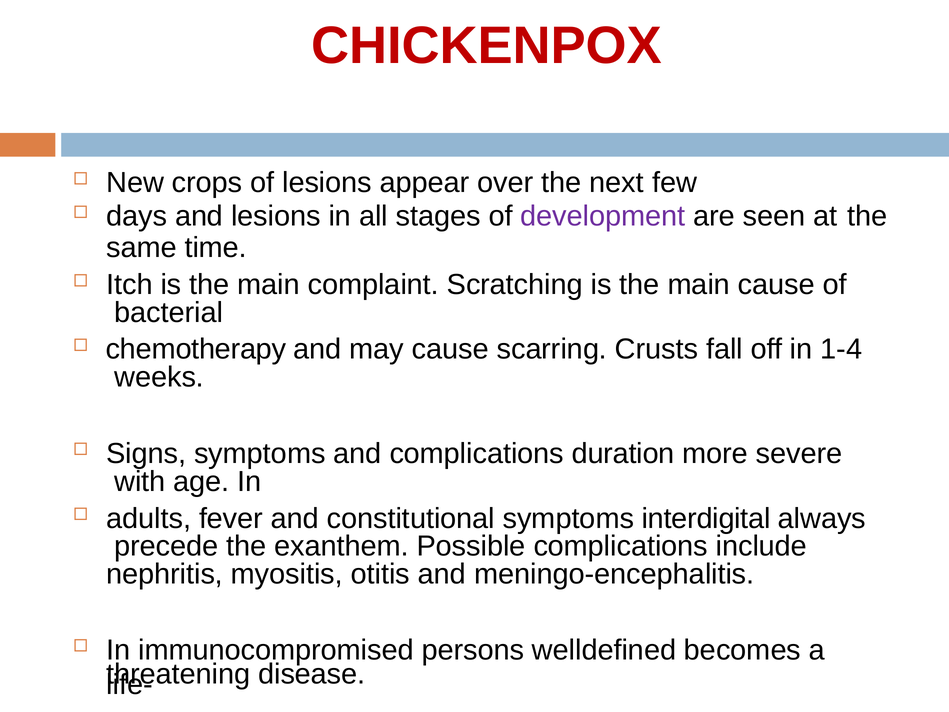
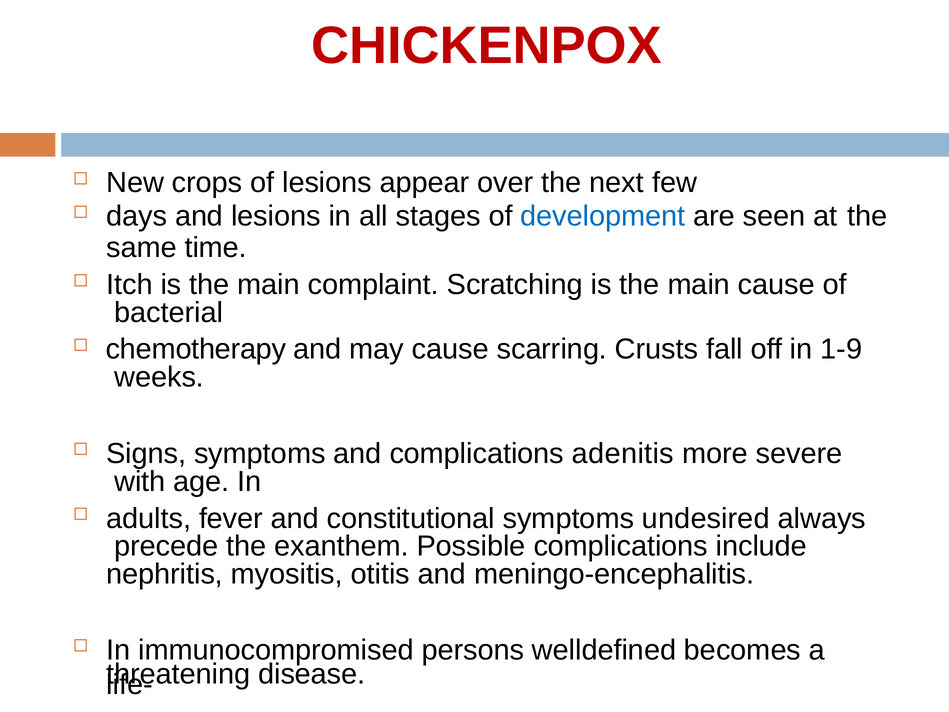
development colour: purple -> blue
1-4: 1-4 -> 1-9
duration: duration -> adenitis
interdigital: interdigital -> undesired
